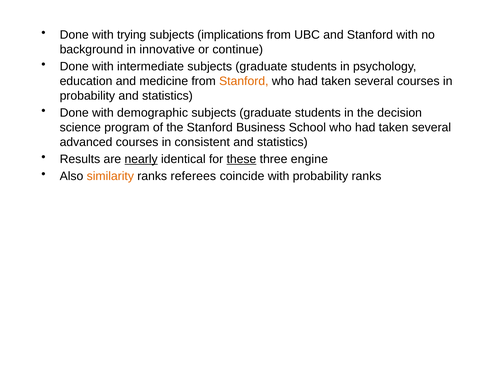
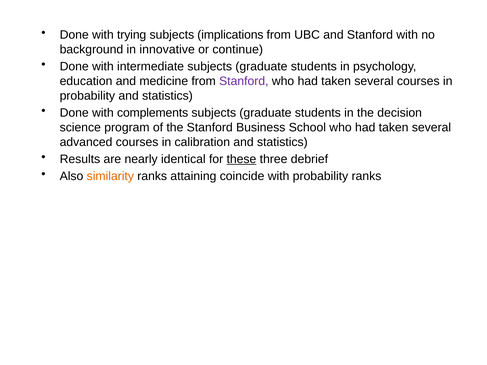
Stanford at (244, 81) colour: orange -> purple
demographic: demographic -> complements
consistent: consistent -> calibration
nearly underline: present -> none
engine: engine -> debrief
referees: referees -> attaining
